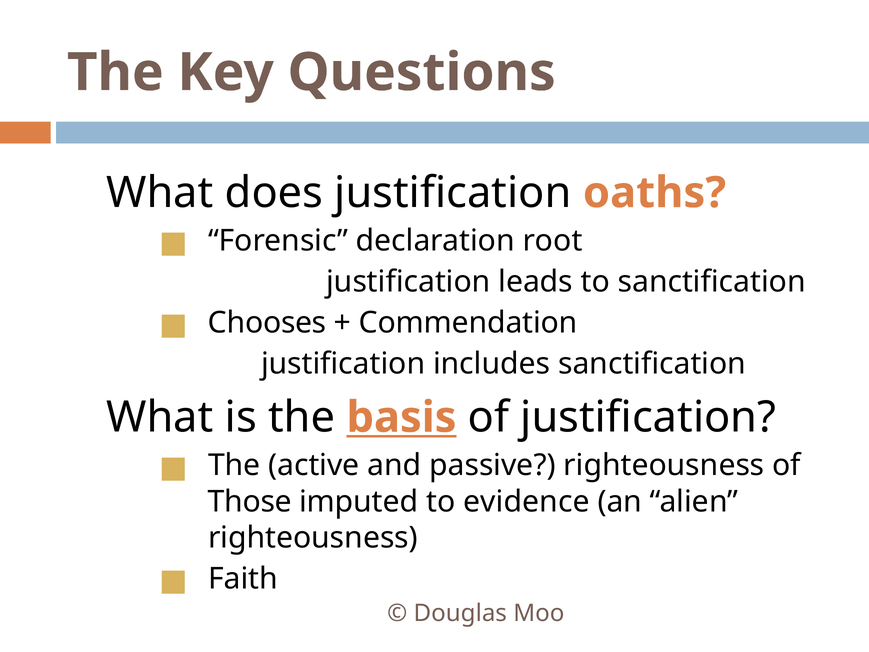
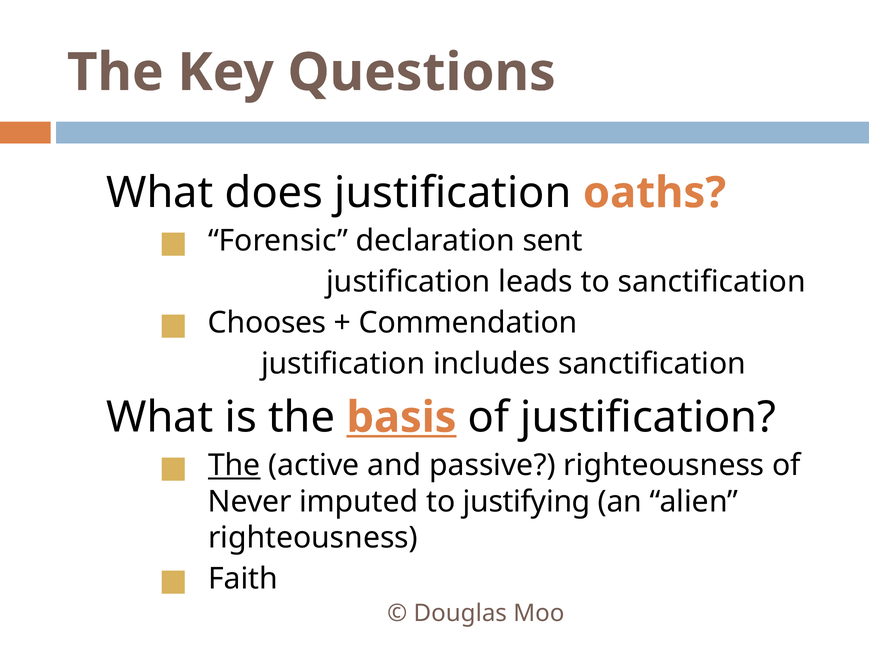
root: root -> sent
The at (234, 465) underline: none -> present
Those: Those -> Never
evidence: evidence -> justifying
